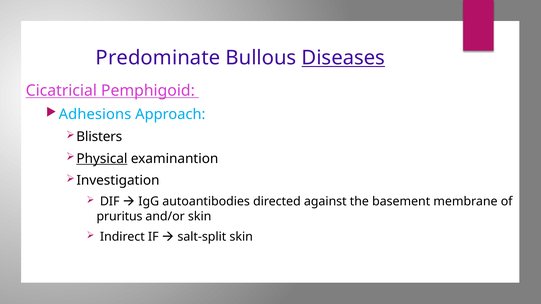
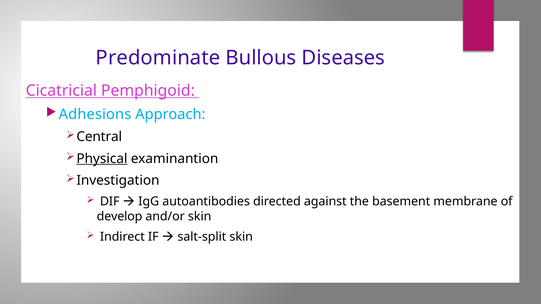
Diseases underline: present -> none
Blisters: Blisters -> Central
pruritus: pruritus -> develop
